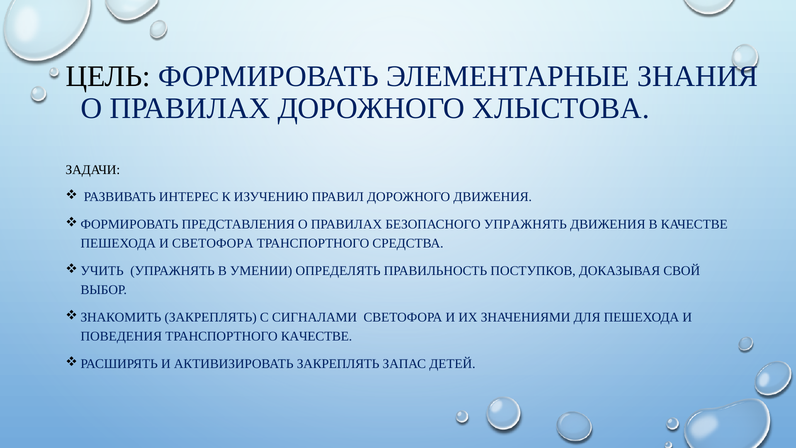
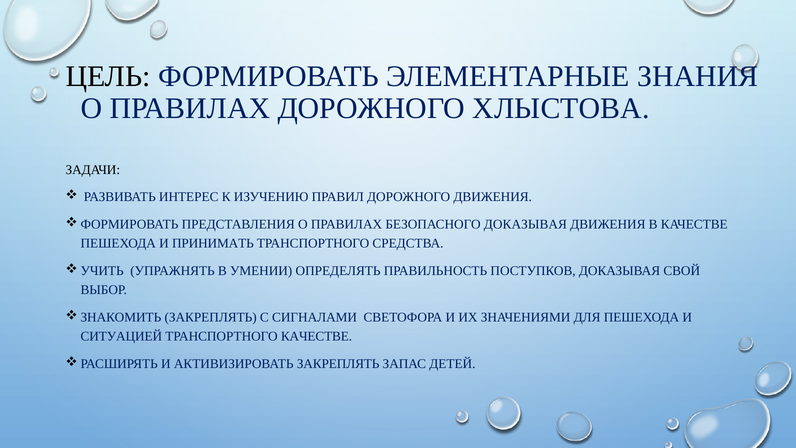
БЕЗОПАСНОГО УПРАЖНЯТЬ: УПРАЖНЯТЬ -> ДОКАЗЫВАЯ
И СВЕТОФОРА: СВЕТОФОРА -> ПРИНИМАТЬ
ПОВЕДЕНИЯ: ПОВЕДЕНИЯ -> СИТУАЦИЕЙ
